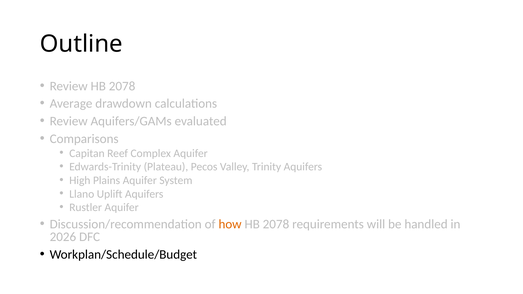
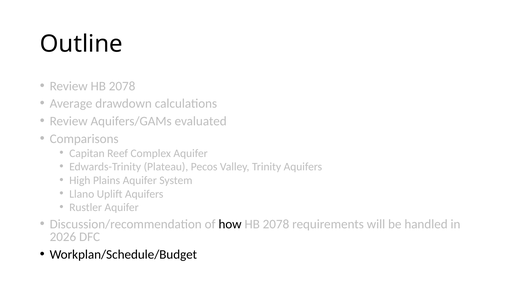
how colour: orange -> black
